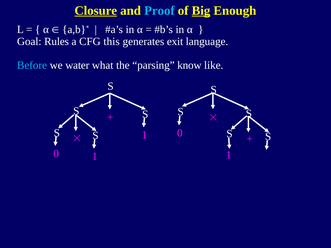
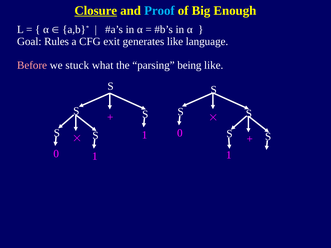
Big underline: present -> none
this: this -> exit
generates exit: exit -> like
Before colour: light blue -> pink
water: water -> stuck
know: know -> being
